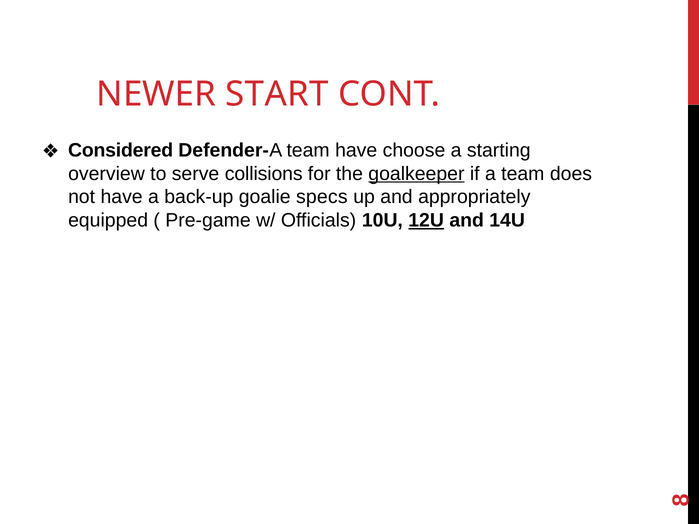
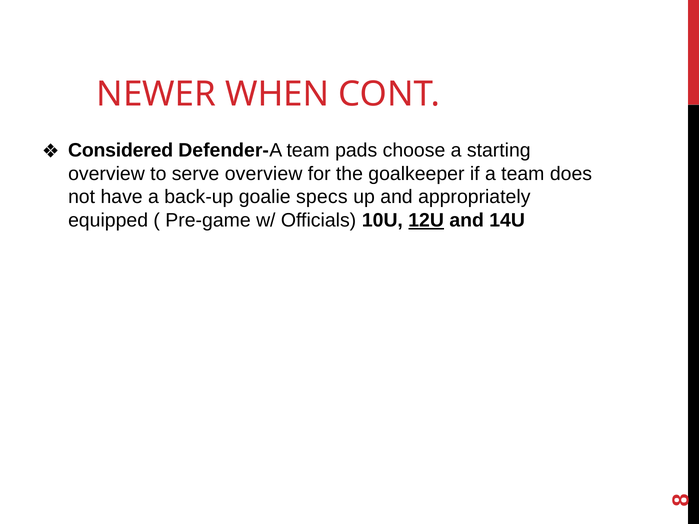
START: START -> WHEN
team have: have -> pads
serve collisions: collisions -> overview
goalkeeper underline: present -> none
